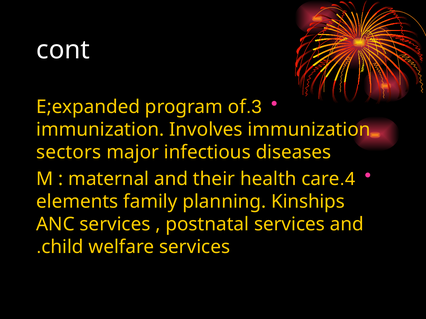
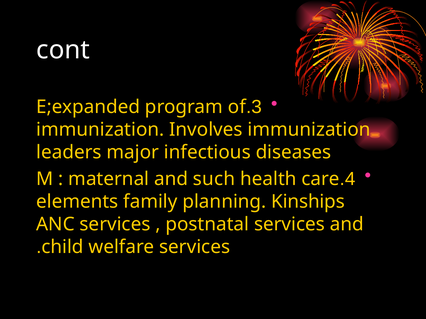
sectors: sectors -> leaders
their: their -> such
